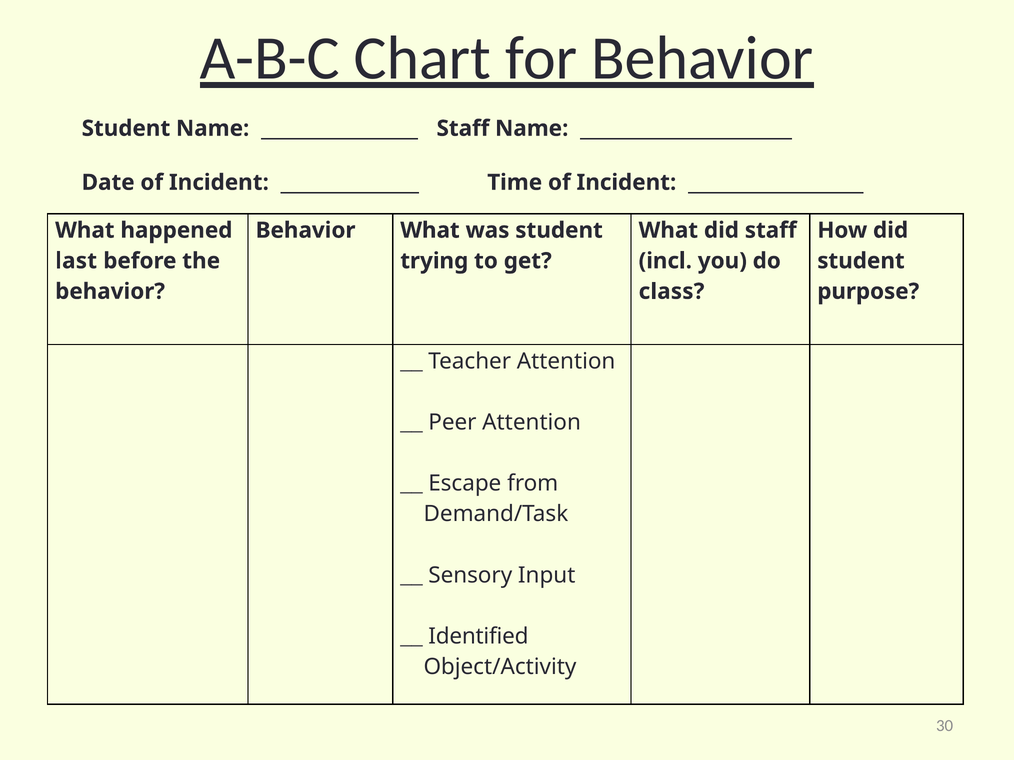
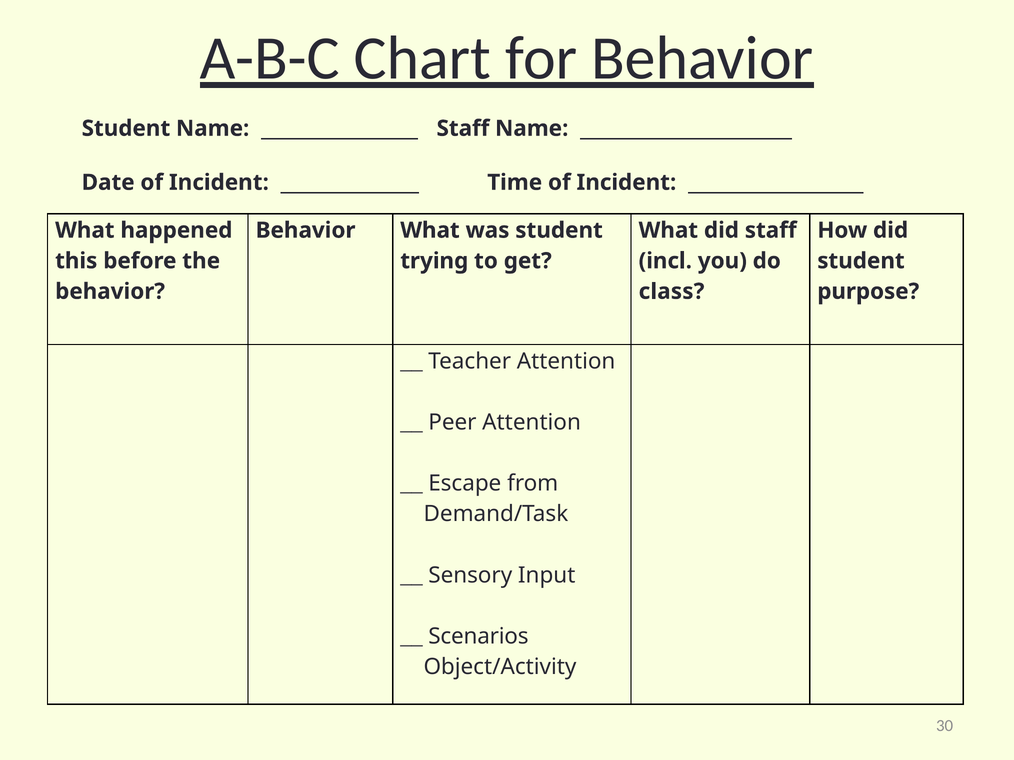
last: last -> this
Identified: Identified -> Scenarios
